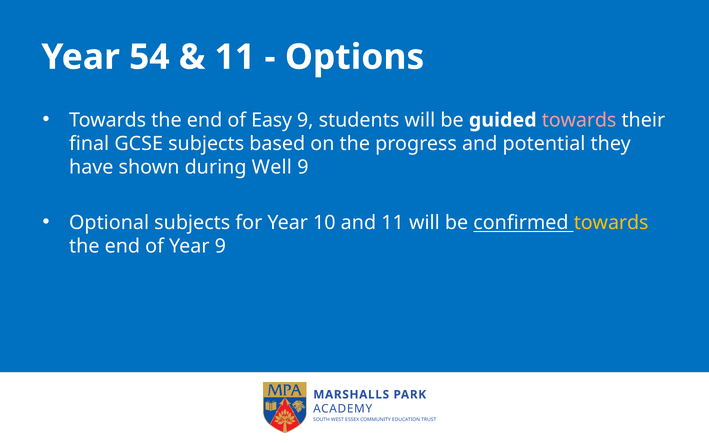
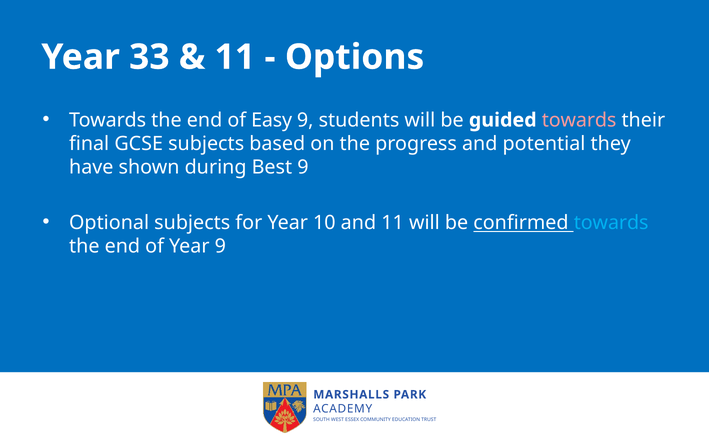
54: 54 -> 33
Well: Well -> Best
towards at (611, 223) colour: yellow -> light blue
